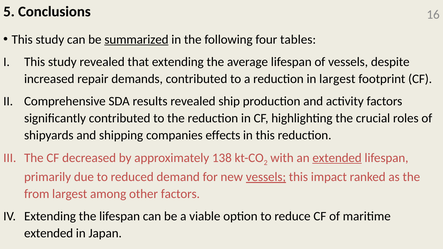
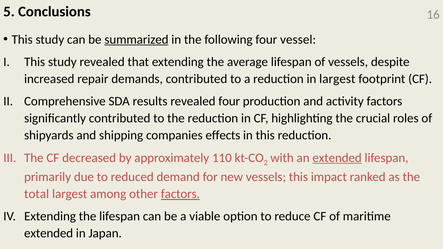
tables: tables -> vessel
revealed ship: ship -> four
138: 138 -> 110
vessels at (266, 177) underline: present -> none
from: from -> total
factors at (180, 194) underline: none -> present
